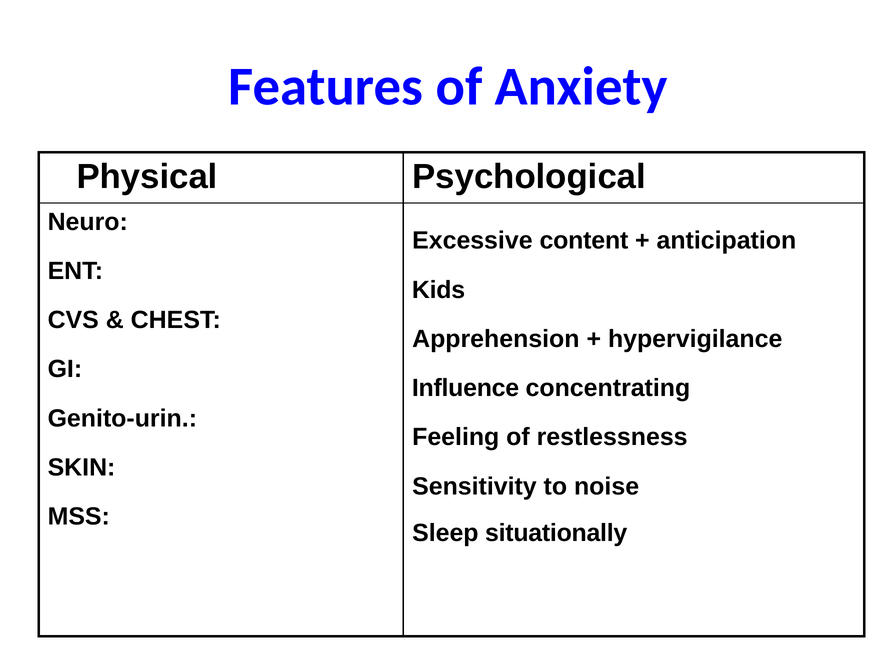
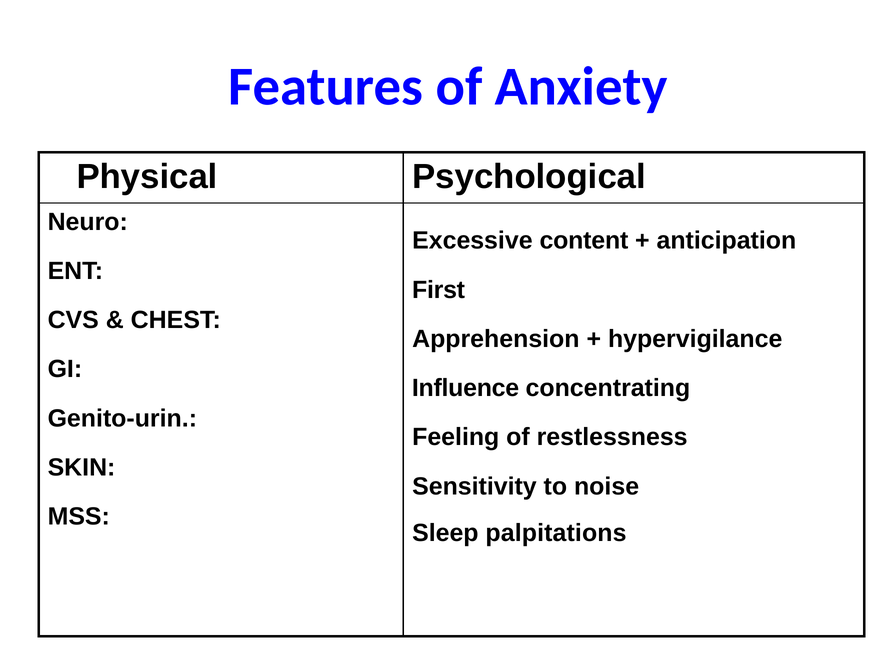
Kids: Kids -> First
situationally: situationally -> palpitations
